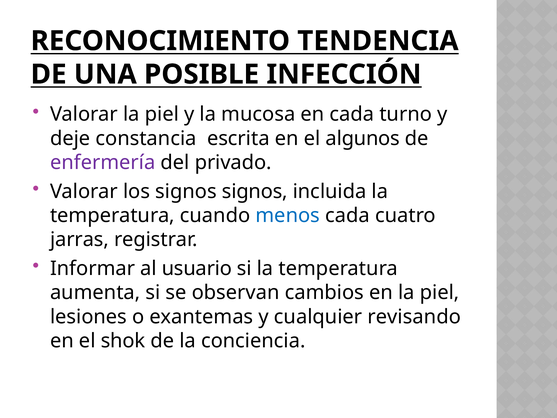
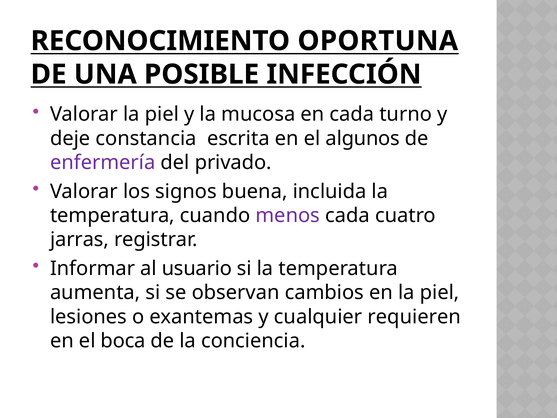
TENDENCIA: TENDENCIA -> OPORTUNA
signos signos: signos -> buena
menos colour: blue -> purple
revisando: revisando -> requieren
shok: shok -> boca
